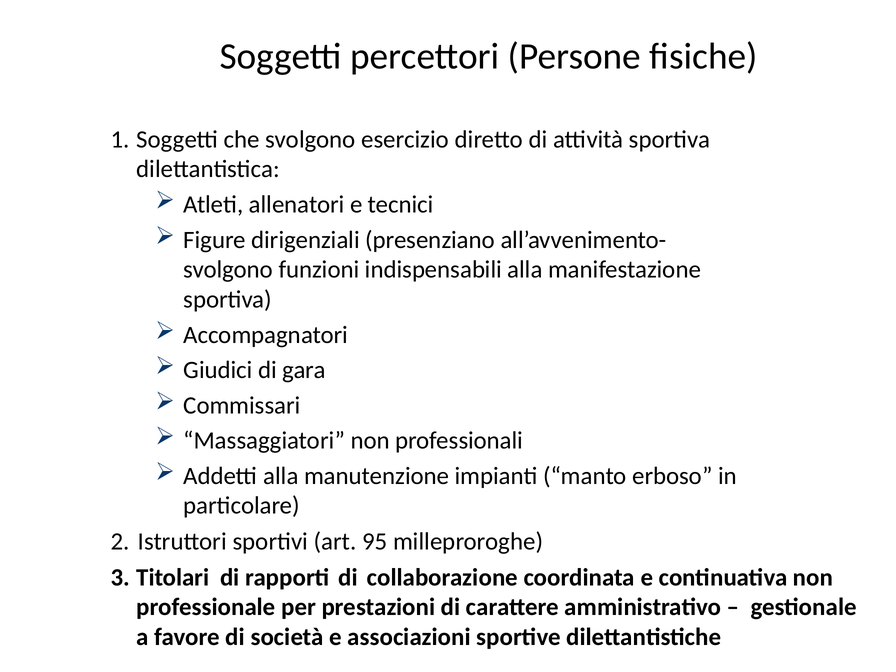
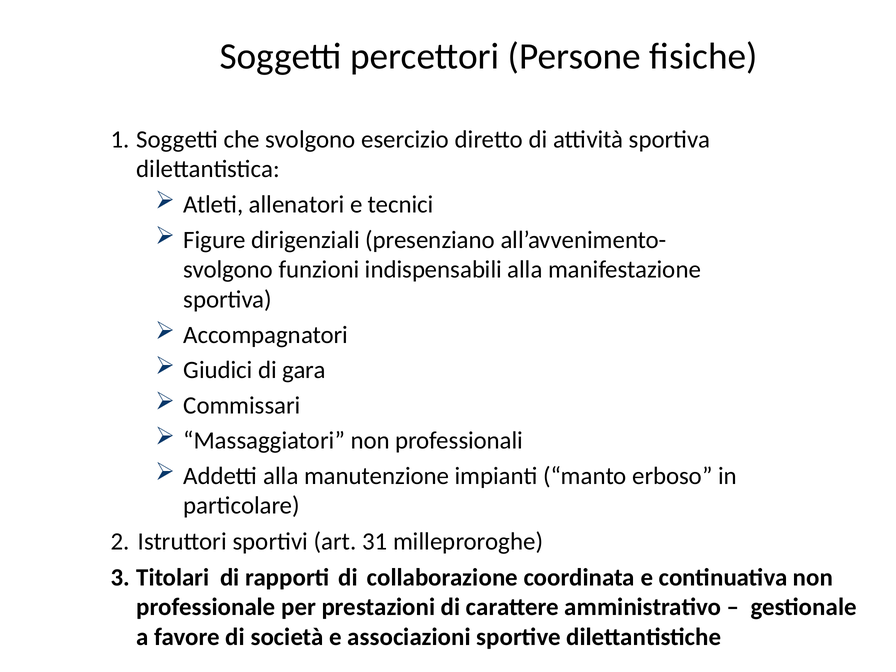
95: 95 -> 31
